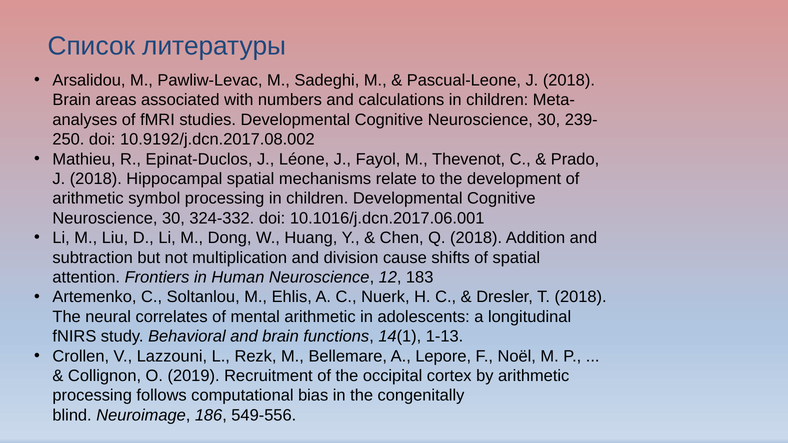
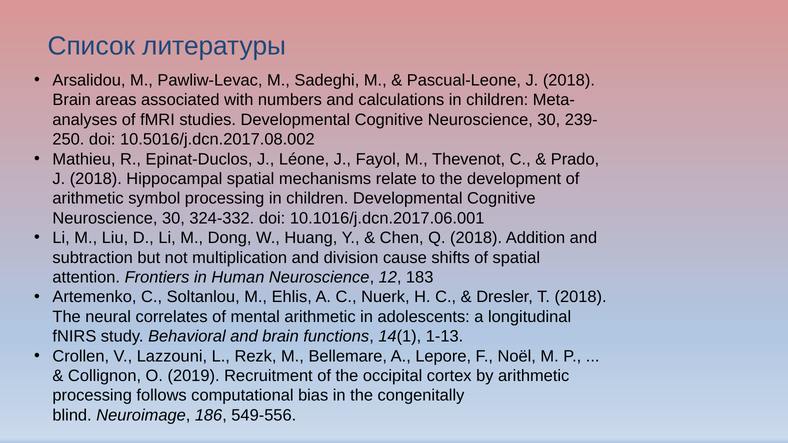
10.9192/j.dcn.2017.08.002: 10.9192/j.dcn.2017.08.002 -> 10.5016/j.dcn.2017.08.002
